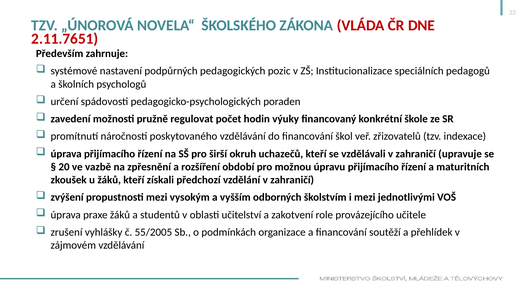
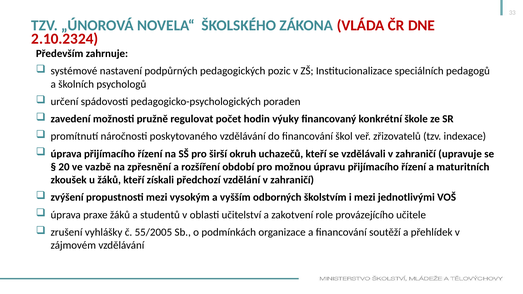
2.11.7651: 2.11.7651 -> 2.10.2324
